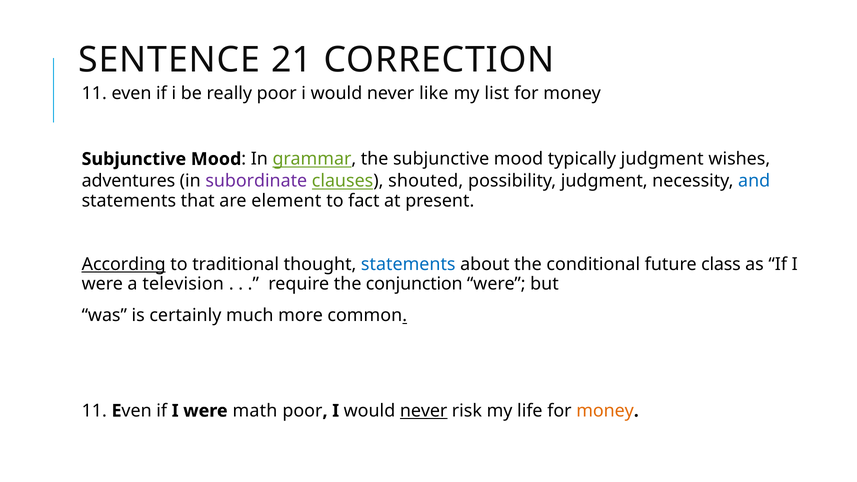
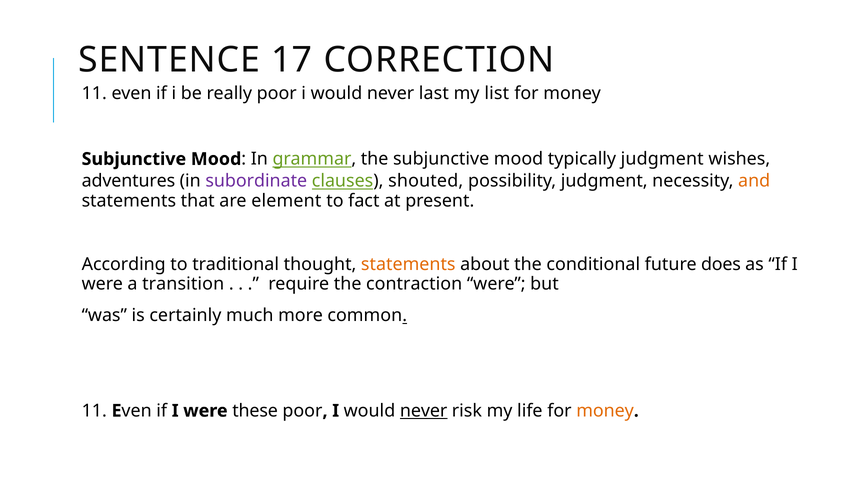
21: 21 -> 17
like: like -> last
and colour: blue -> orange
According underline: present -> none
statements at (408, 264) colour: blue -> orange
class: class -> does
television: television -> transition
conjunction: conjunction -> contraction
math: math -> these
